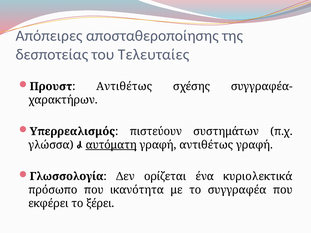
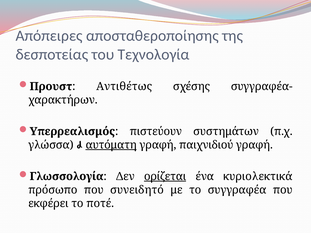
Τελευταίες: Τελευταίες -> Τεχνολογία
γραφή αντιθέτως: αντιθέτως -> παιχνιδιού
ορίζεται underline: none -> present
ικανότητα: ικανότητα -> συνειδητό
ξέρει: ξέρει -> ποτέ
